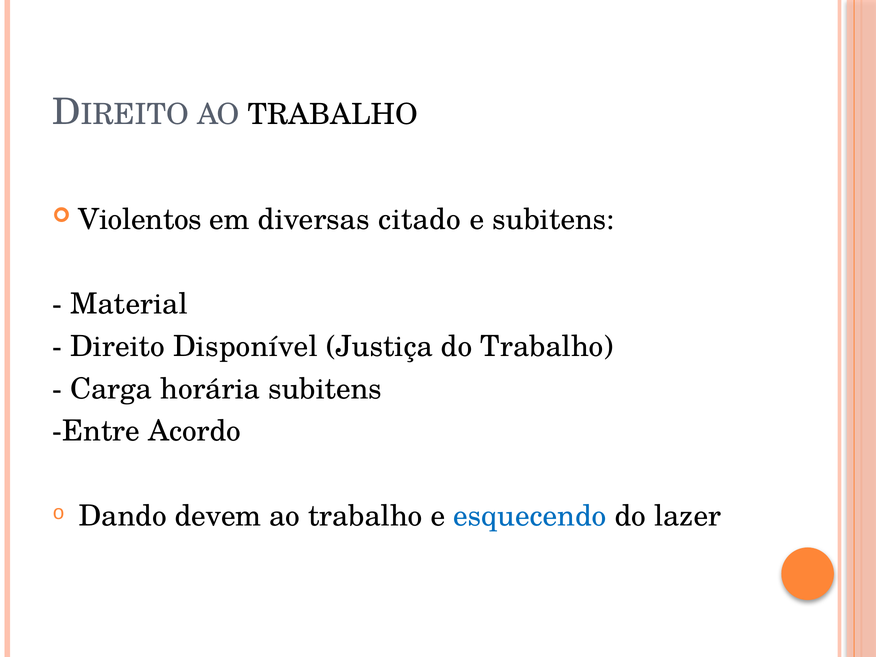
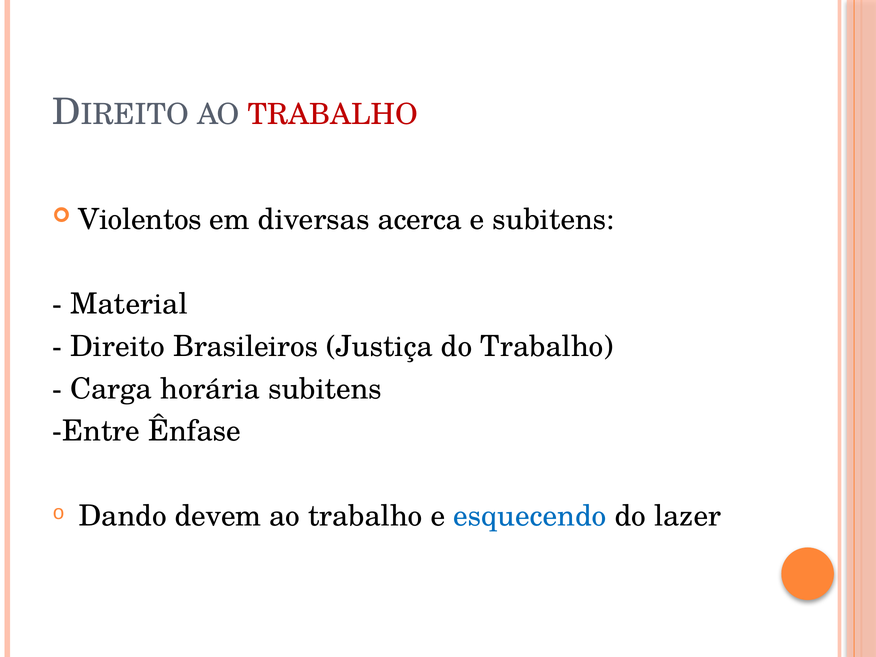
TRABALHO at (333, 115) colour: black -> red
citado: citado -> acerca
Disponível: Disponível -> Brasileiros
Acordo: Acordo -> Ênfase
